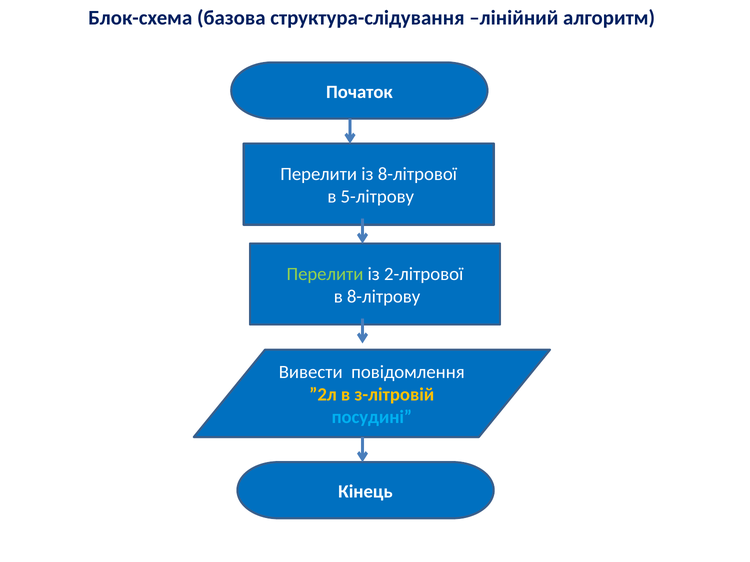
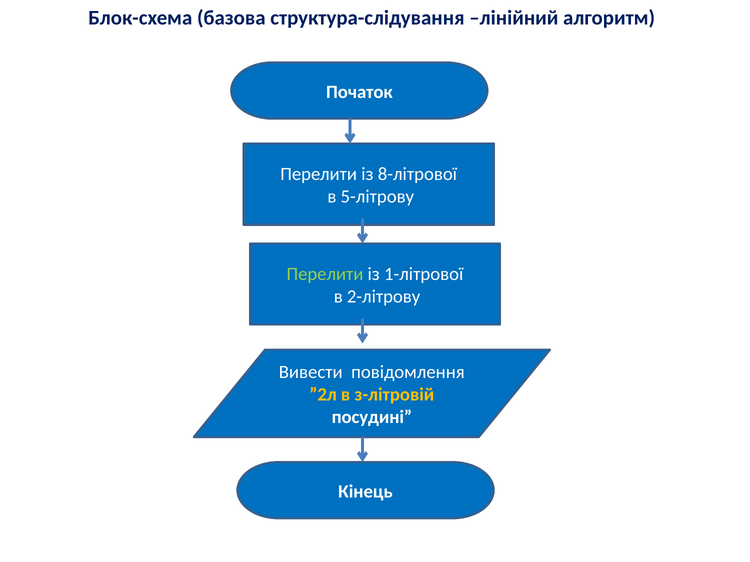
2-літрової: 2-літрової -> 1-літрової
8-літрову: 8-літрову -> 2-літрову
посудині colour: light blue -> white
